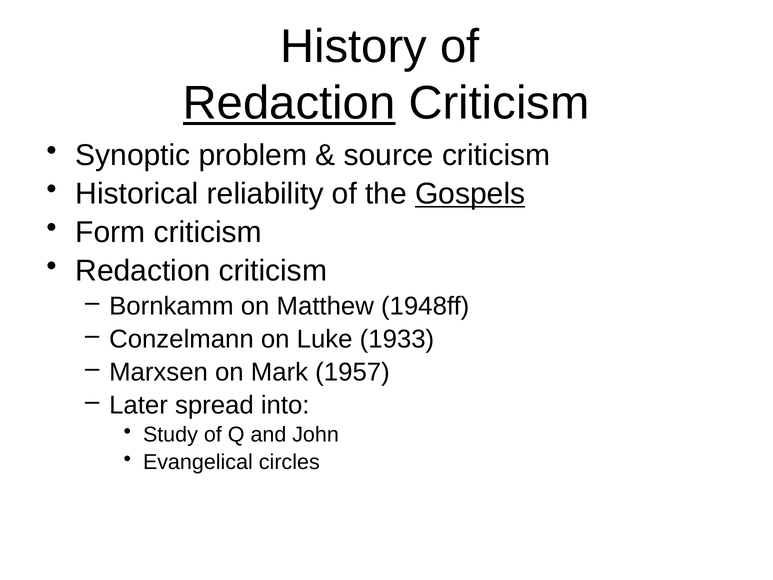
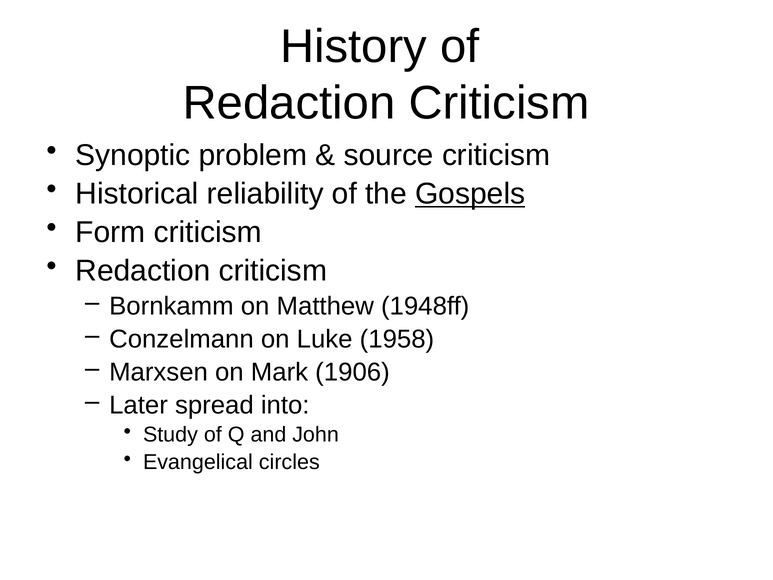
Redaction at (289, 103) underline: present -> none
1933: 1933 -> 1958
1957: 1957 -> 1906
